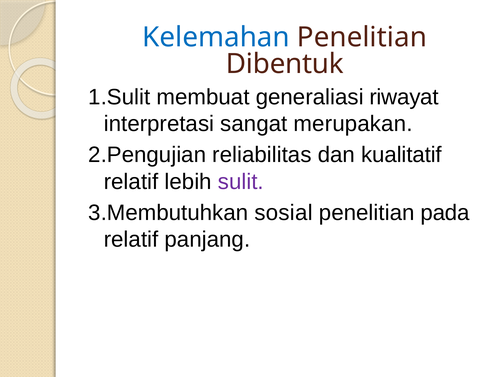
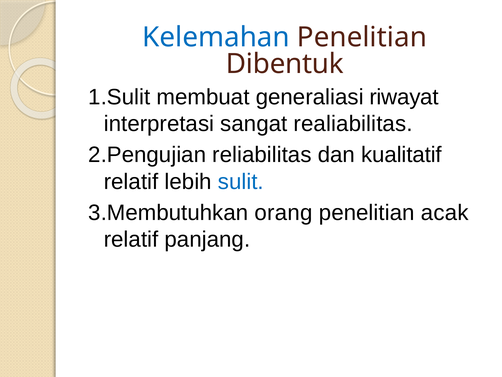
merupakan: merupakan -> realiabilitas
sulit colour: purple -> blue
sosial: sosial -> orang
pada: pada -> acak
